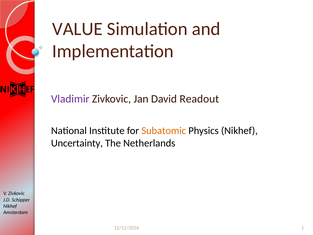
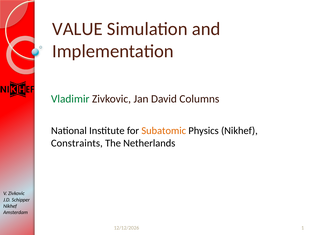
Vladimir colour: purple -> green
Readout: Readout -> Columns
Uncertainty: Uncertainty -> Constraints
